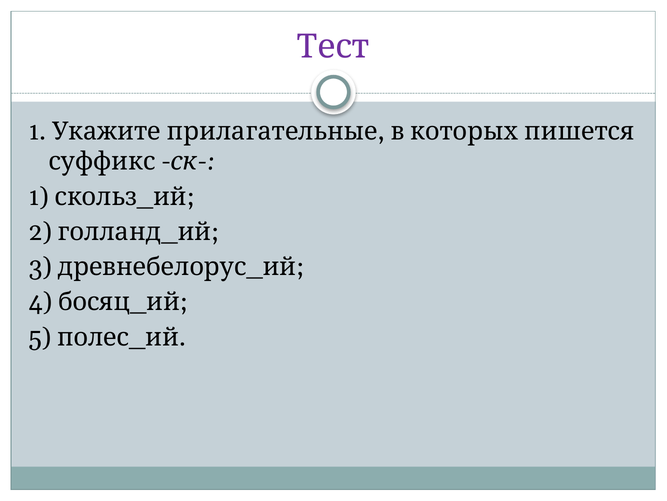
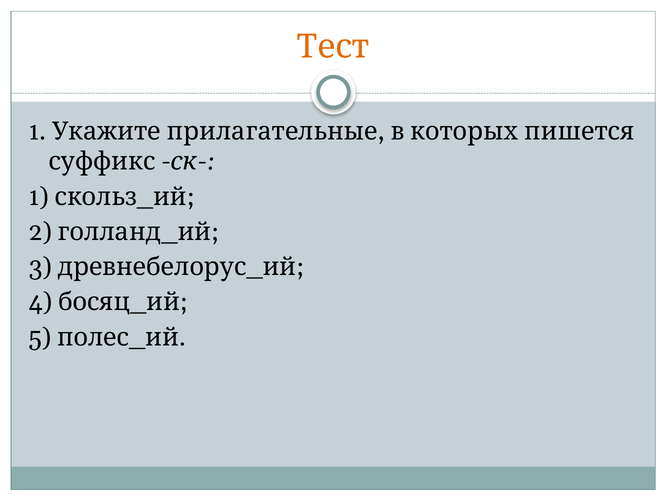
Тест colour: purple -> orange
